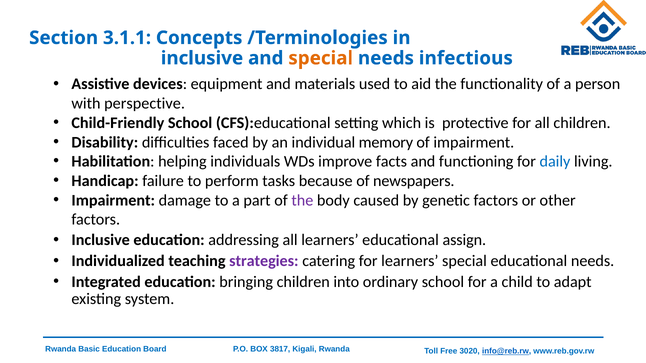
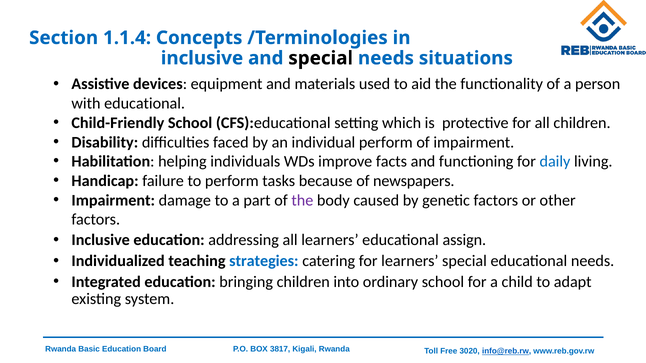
3.1.1: 3.1.1 -> 1.1.4
special at (321, 58) colour: orange -> black
infectious: infectious -> situations
with perspective: perspective -> educational
individual memory: memory -> perform
strategies colour: purple -> blue
